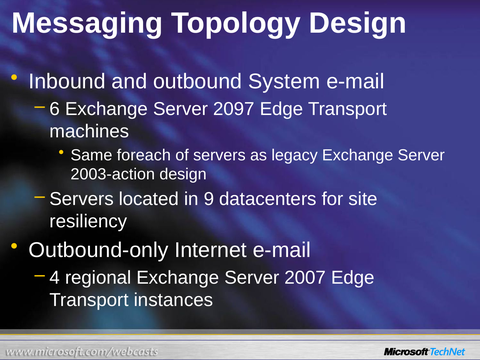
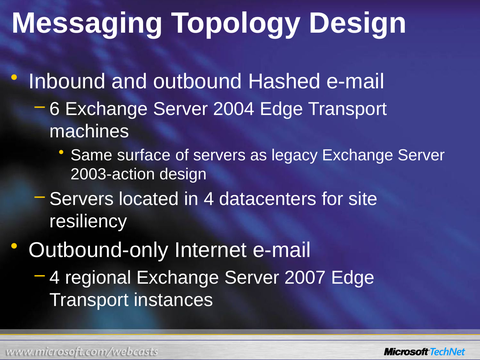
System: System -> Hashed
2097: 2097 -> 2004
foreach: foreach -> surface
9: 9 -> 4
